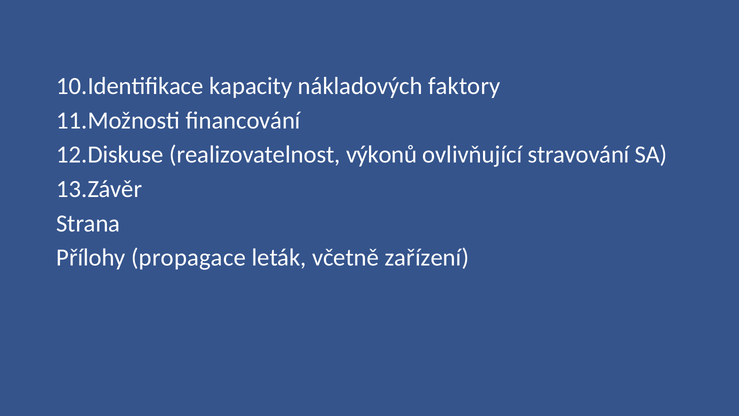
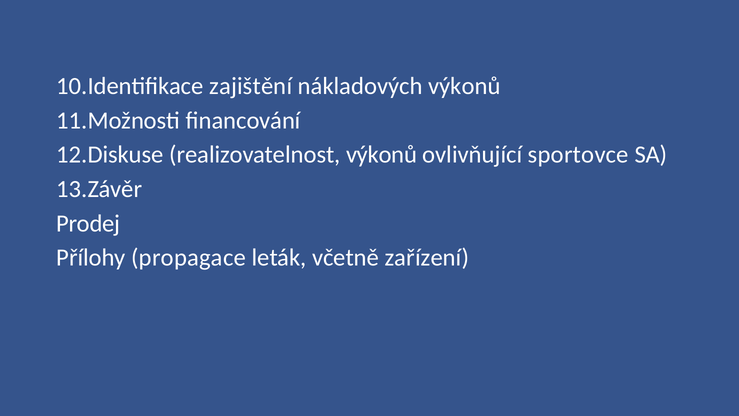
kapacity: kapacity -> zajištění
nákladových faktory: faktory -> výkonů
stravování: stravování -> sportovce
Strana: Strana -> Prodej
